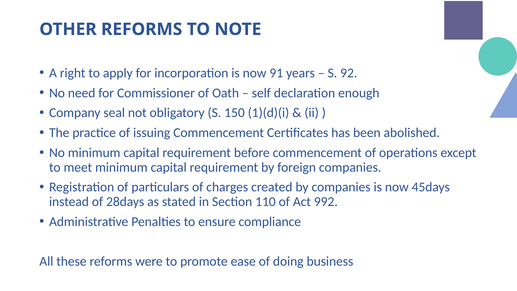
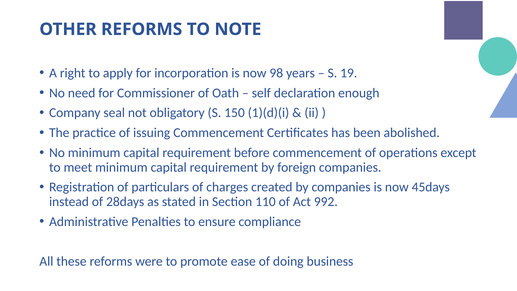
91: 91 -> 98
92: 92 -> 19
